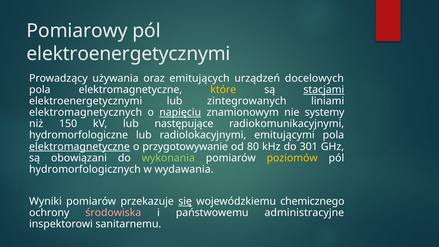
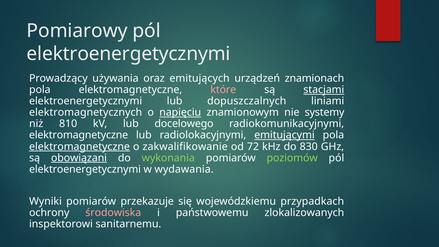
docelowych: docelowych -> znamionach
które colour: yellow -> pink
zintegrowanych: zintegrowanych -> dopuszczalnych
150: 150 -> 810
następujące: następujące -> docelowego
hydromorfologiczne at (79, 135): hydromorfologiczne -> elektromagnetyczne
emitującymi underline: none -> present
przygotowywanie: przygotowywanie -> zakwalifikowanie
80: 80 -> 72
301: 301 -> 830
obowiązani underline: none -> present
poziomów colour: yellow -> light green
hydromorfologicznych at (85, 169): hydromorfologicznych -> elektroenergetycznymi
się underline: present -> none
chemicznego: chemicznego -> przypadkach
administracyjne: administracyjne -> zlokalizowanych
